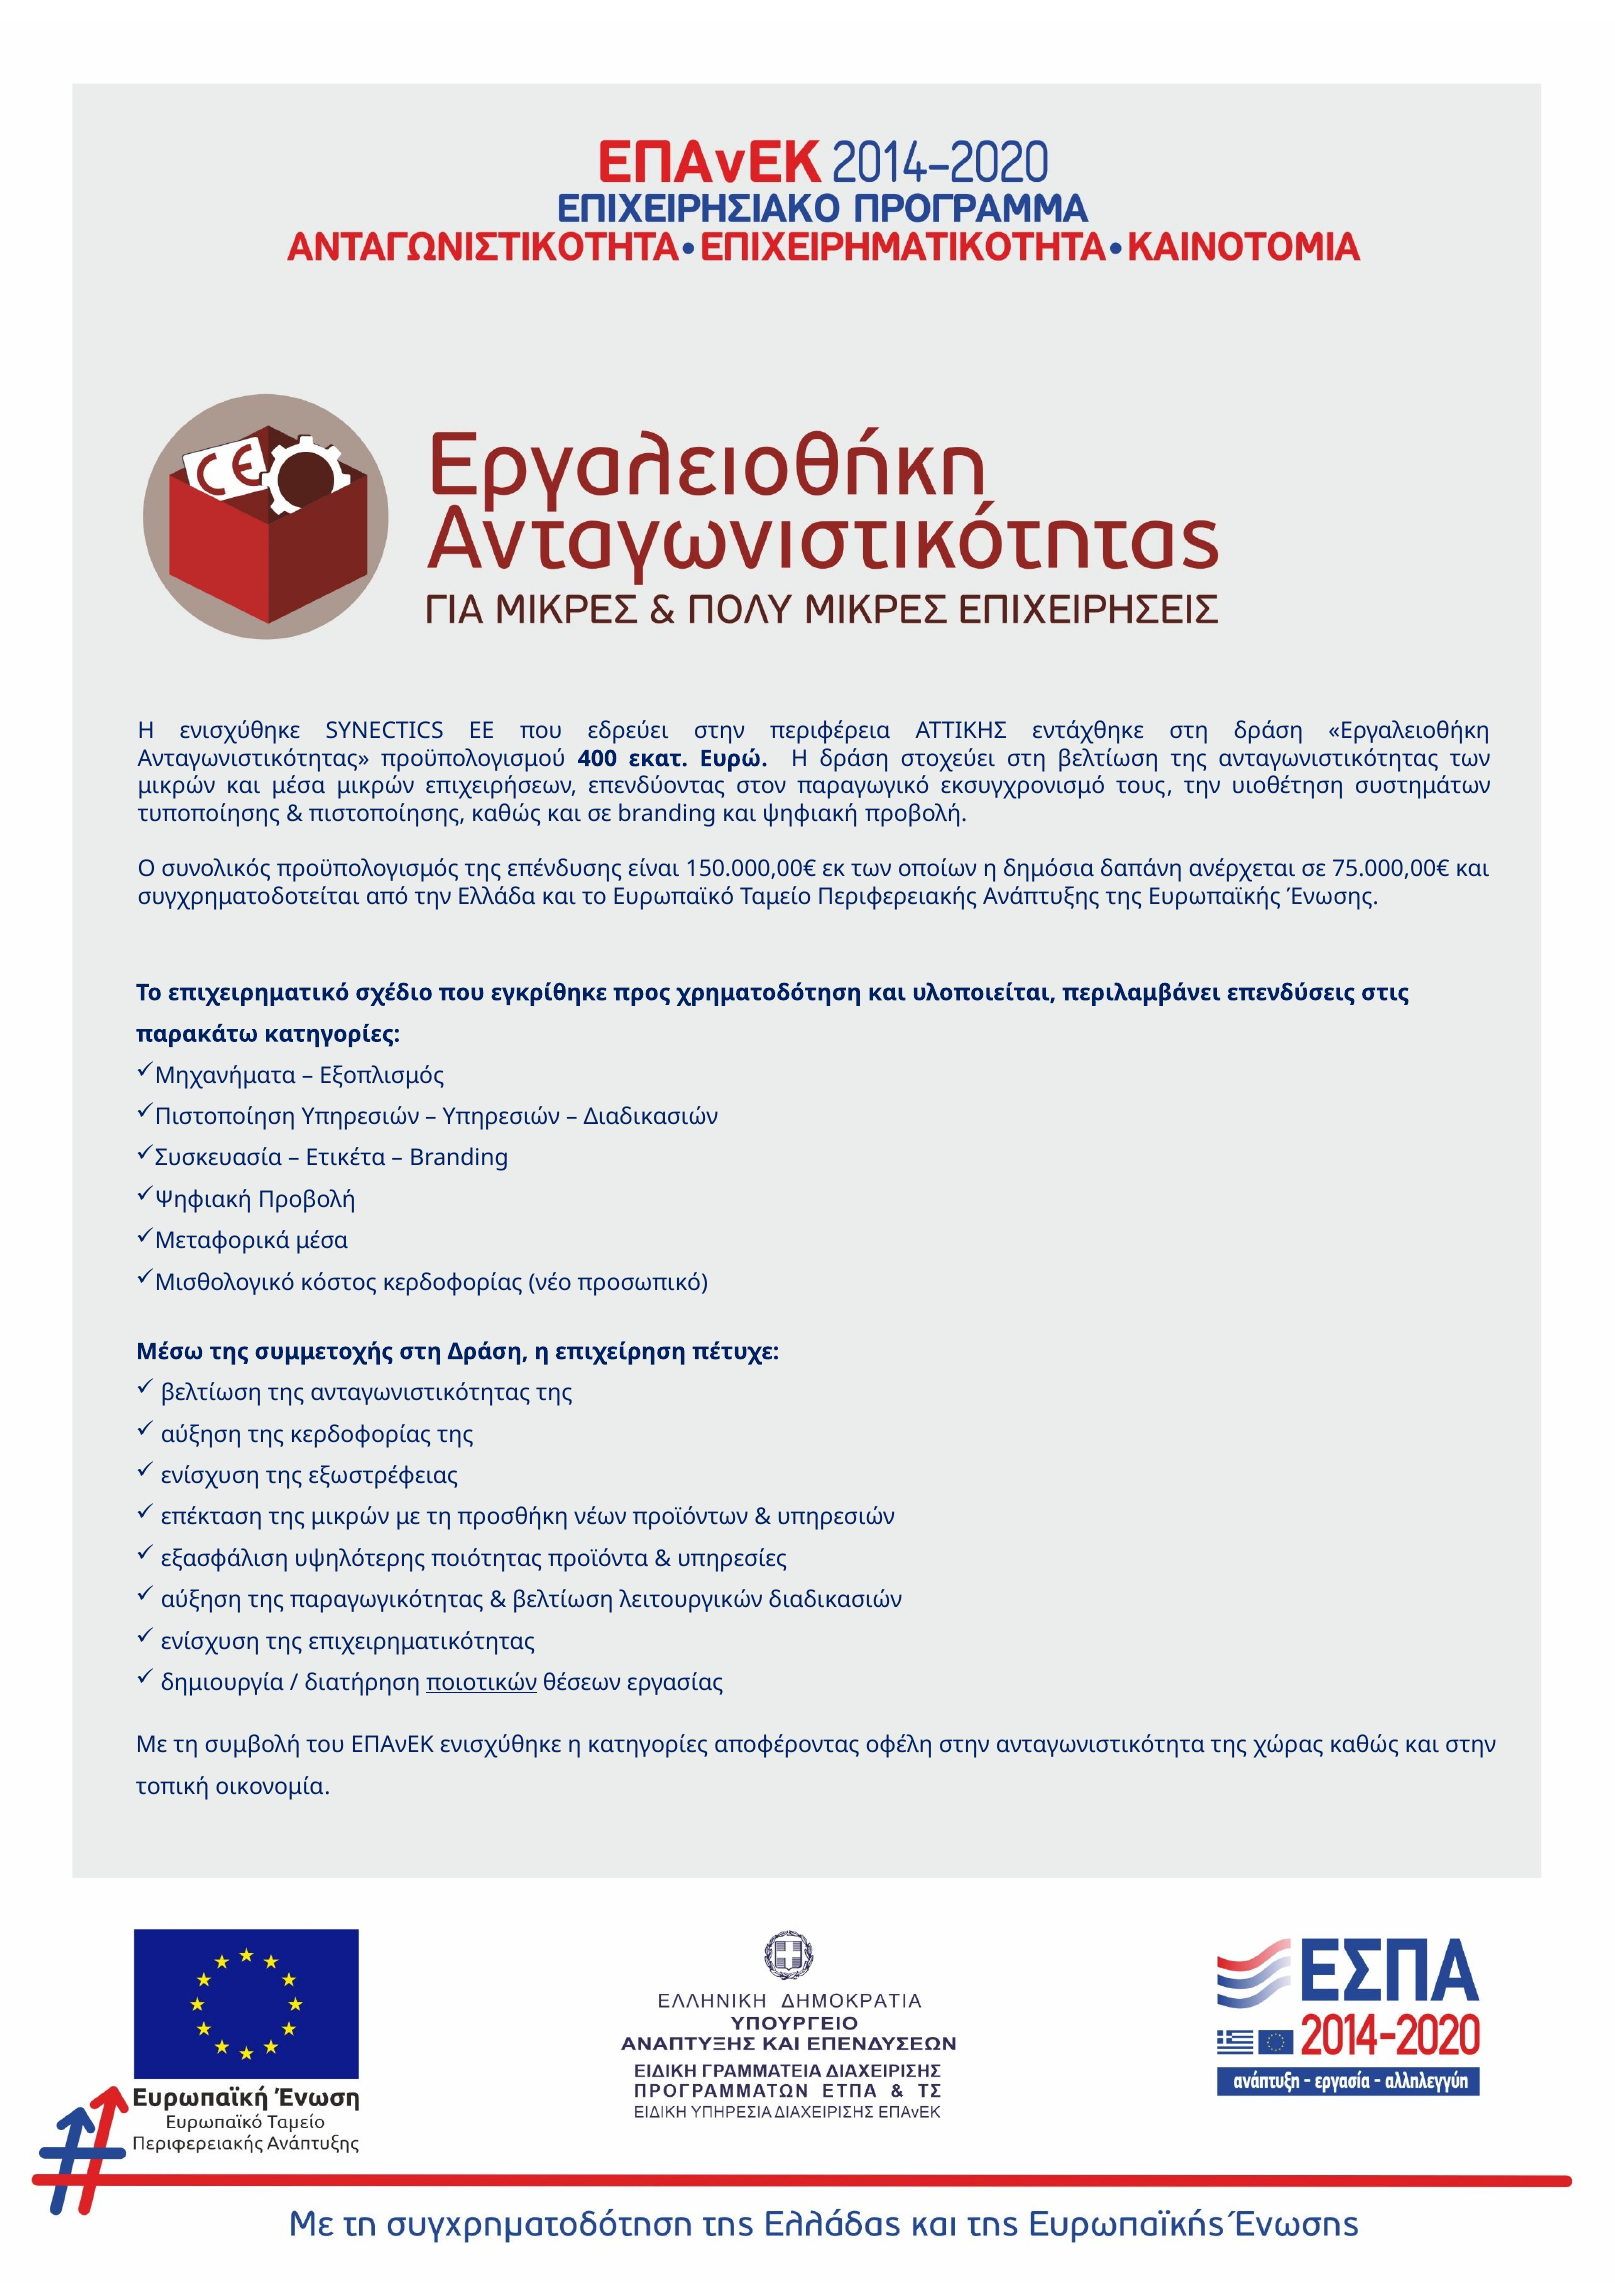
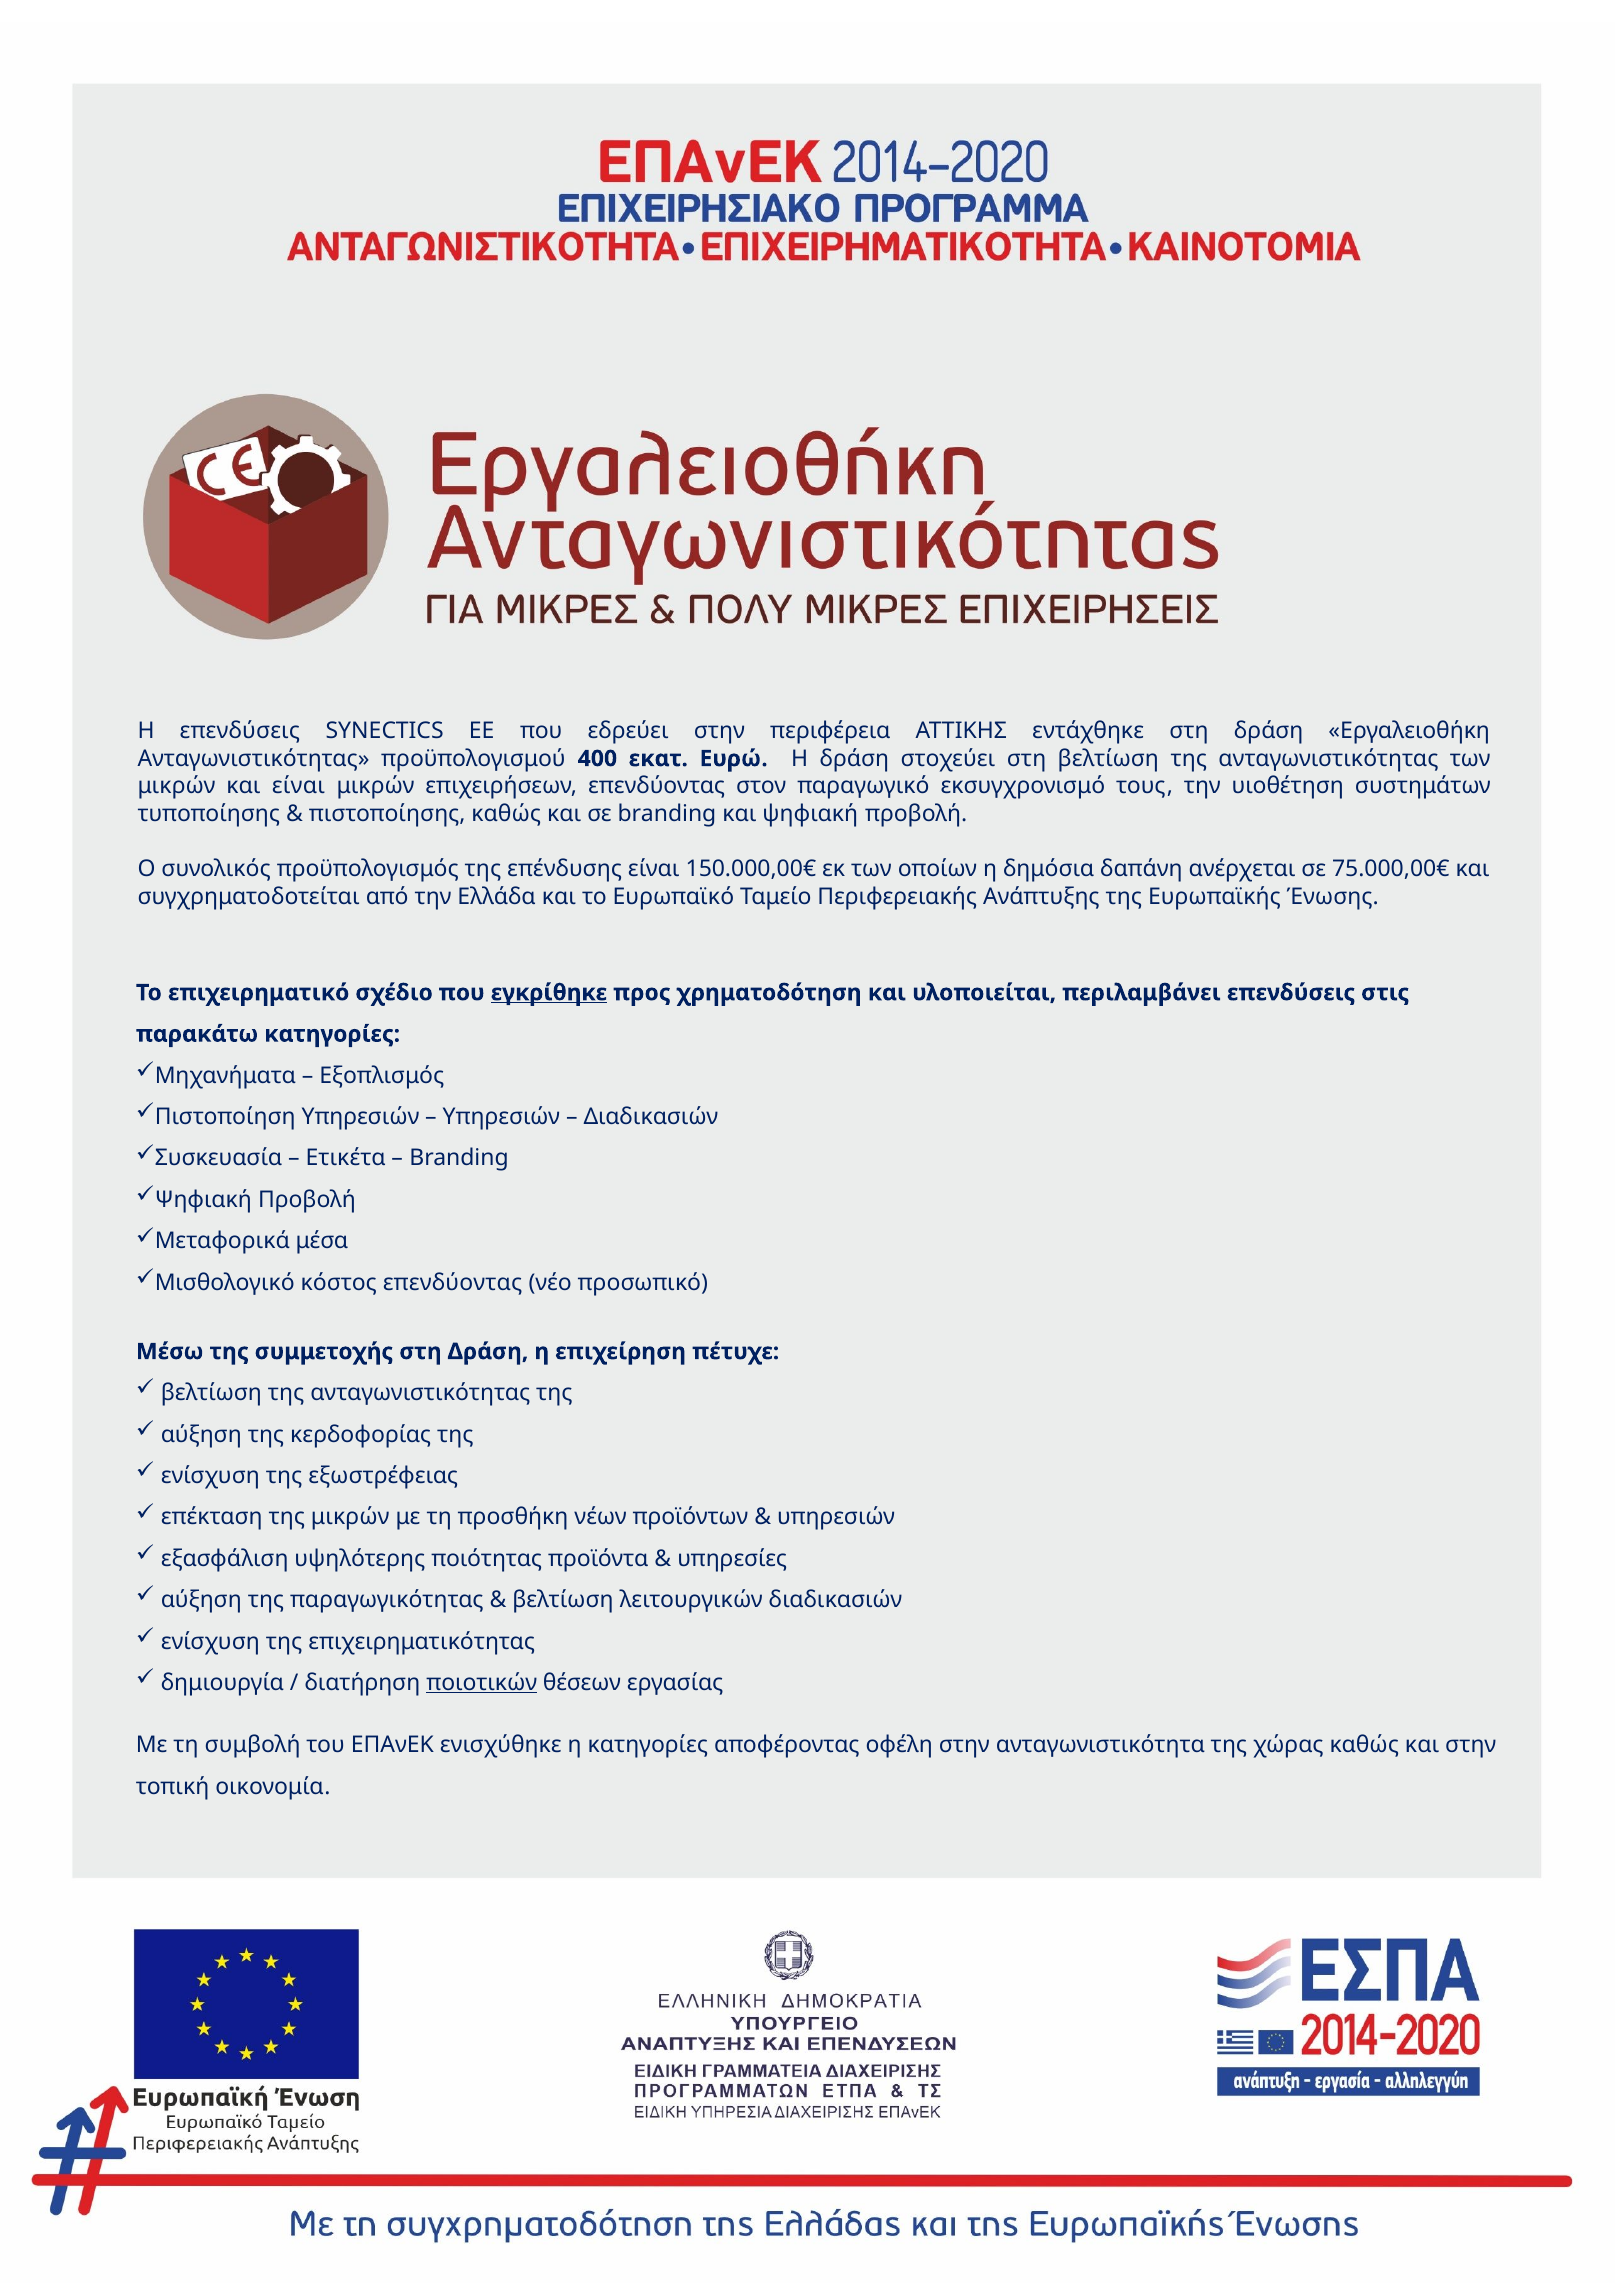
Η ενισχύθηκε: ενισχύθηκε -> επενδύσεις
και μέσα: μέσα -> είναι
εγκρίθηκε underline: none -> present
κόστος κερδοφορίας: κερδοφορίας -> επενδύοντας
